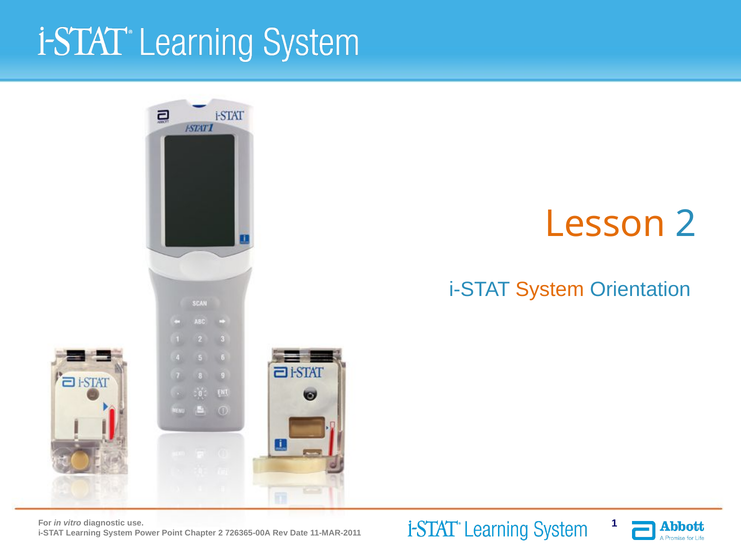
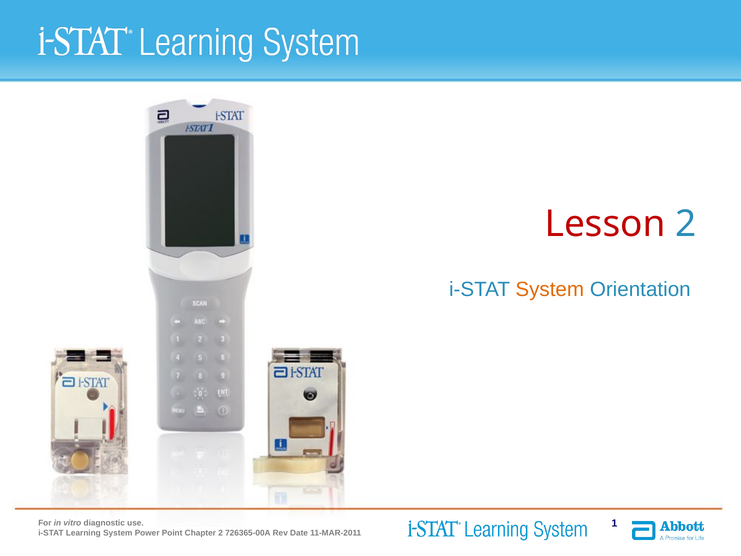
Lesson colour: orange -> red
